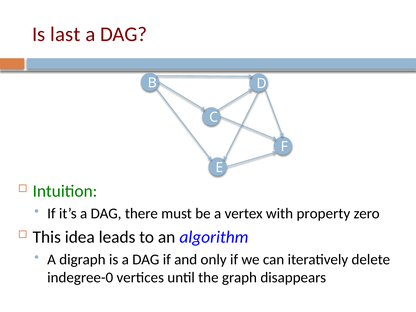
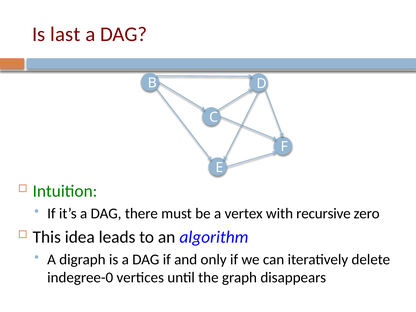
property: property -> recursive
